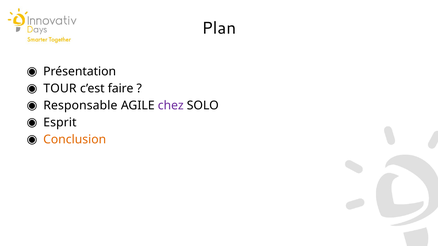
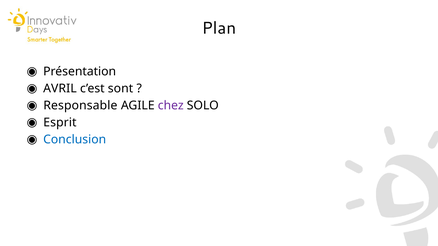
TOUR: TOUR -> AVRIL
faire: faire -> sont
Conclusion colour: orange -> blue
